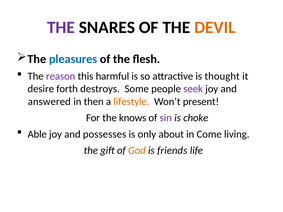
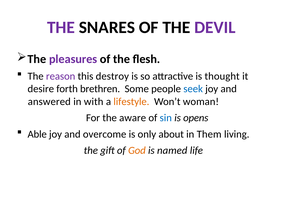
DEVIL colour: orange -> purple
pleasures colour: blue -> purple
harmful: harmful -> destroy
destroys: destroys -> brethren
seek colour: purple -> blue
then: then -> with
present: present -> woman
knows: knows -> aware
sin colour: purple -> blue
choke: choke -> opens
possesses: possesses -> overcome
Come: Come -> Them
friends: friends -> named
